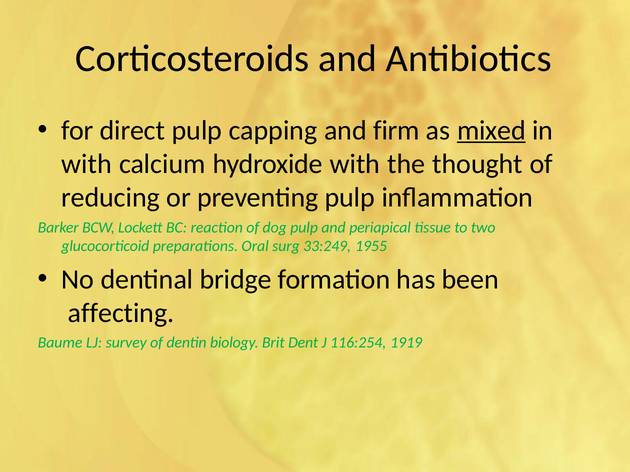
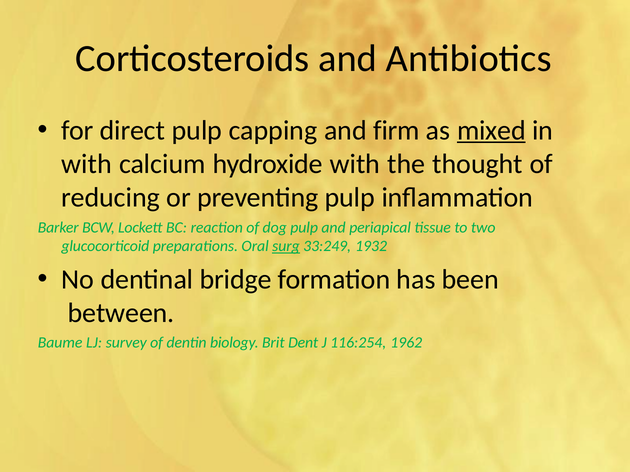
surg underline: none -> present
1955: 1955 -> 1932
affecting: affecting -> between
1919: 1919 -> 1962
